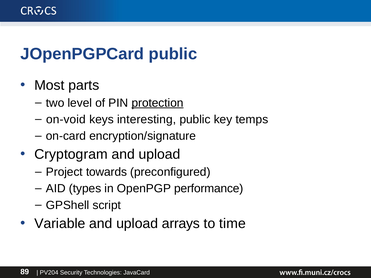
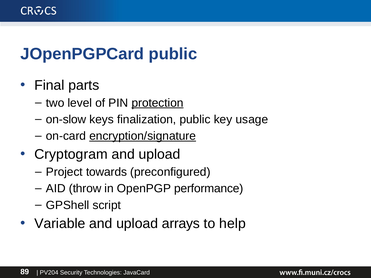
Most: Most -> Final
on-void: on-void -> on-slow
interesting: interesting -> finalization
temps: temps -> usage
encryption/signature underline: none -> present
types: types -> throw
time: time -> help
